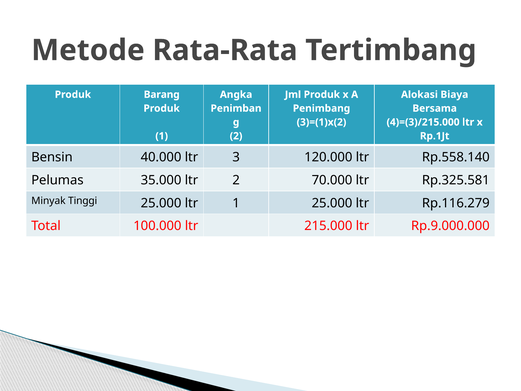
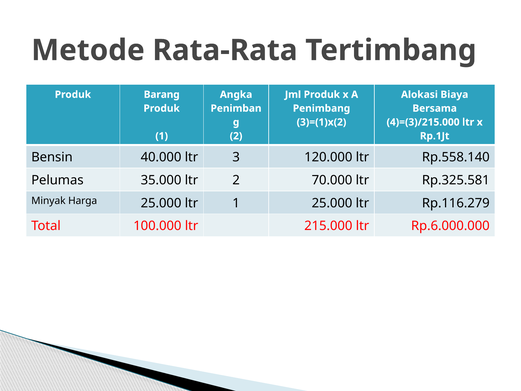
Tinggi: Tinggi -> Harga
Rp.9.000.000: Rp.9.000.000 -> Rp.6.000.000
